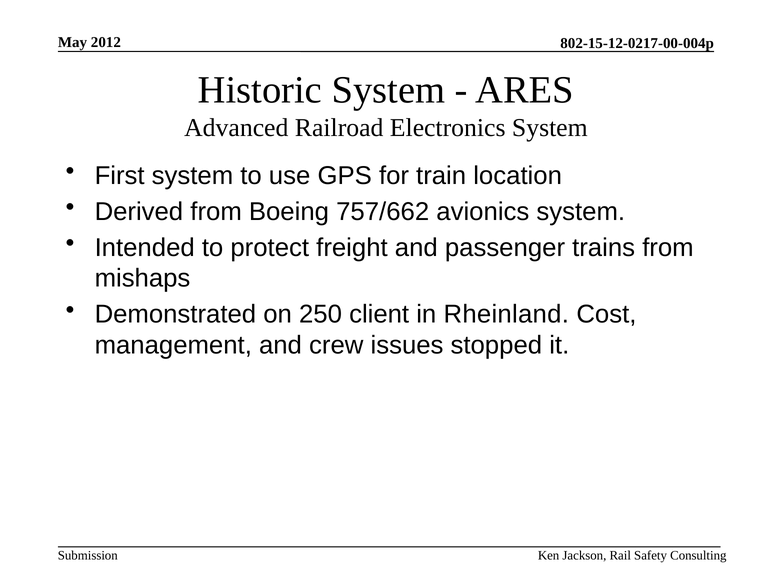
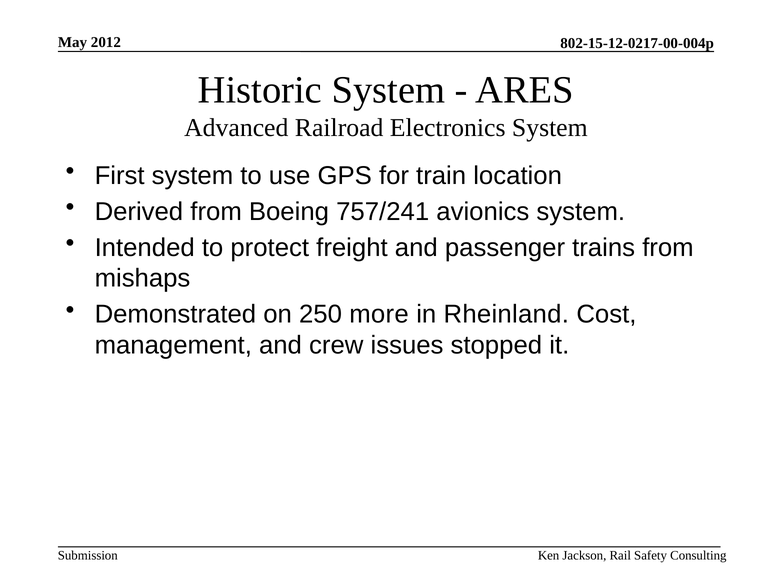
757/662: 757/662 -> 757/241
client: client -> more
